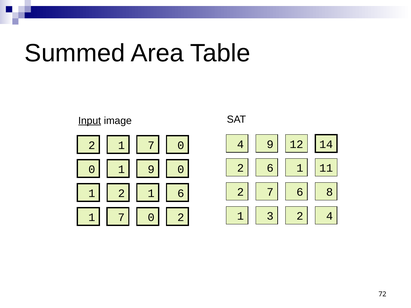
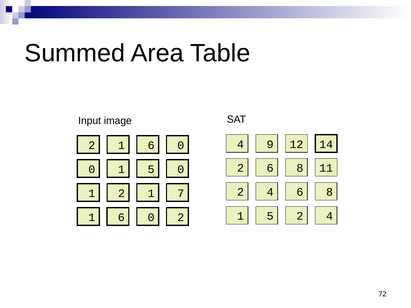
Input underline: present -> none
2 1 7: 7 -> 6
2 6 1: 1 -> 8
0 1 9: 9 -> 5
7 at (270, 192): 7 -> 4
1 6: 6 -> 7
3 at (270, 216): 3 -> 5
7 at (121, 217): 7 -> 6
